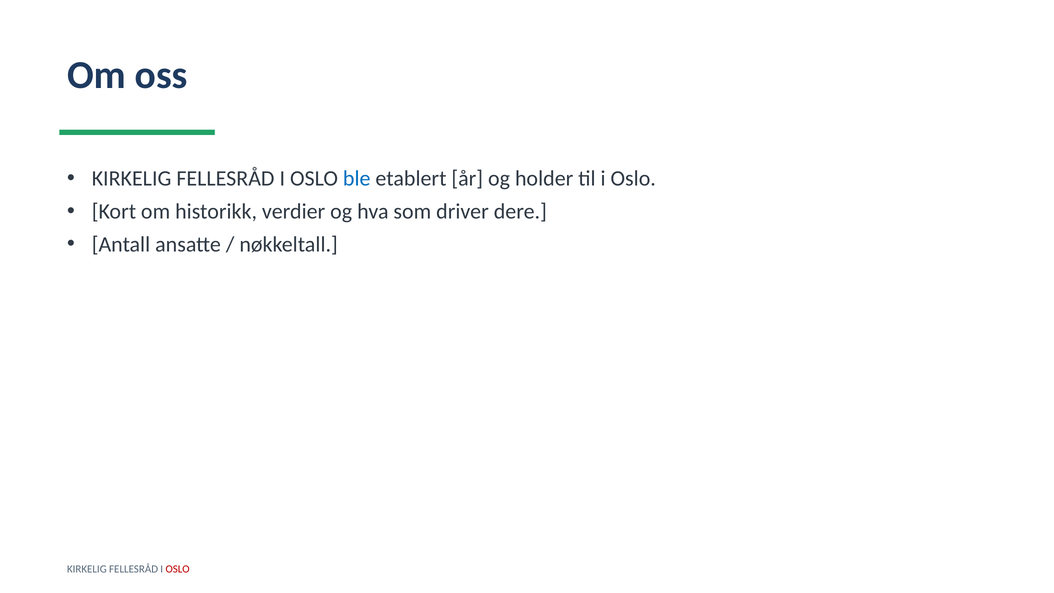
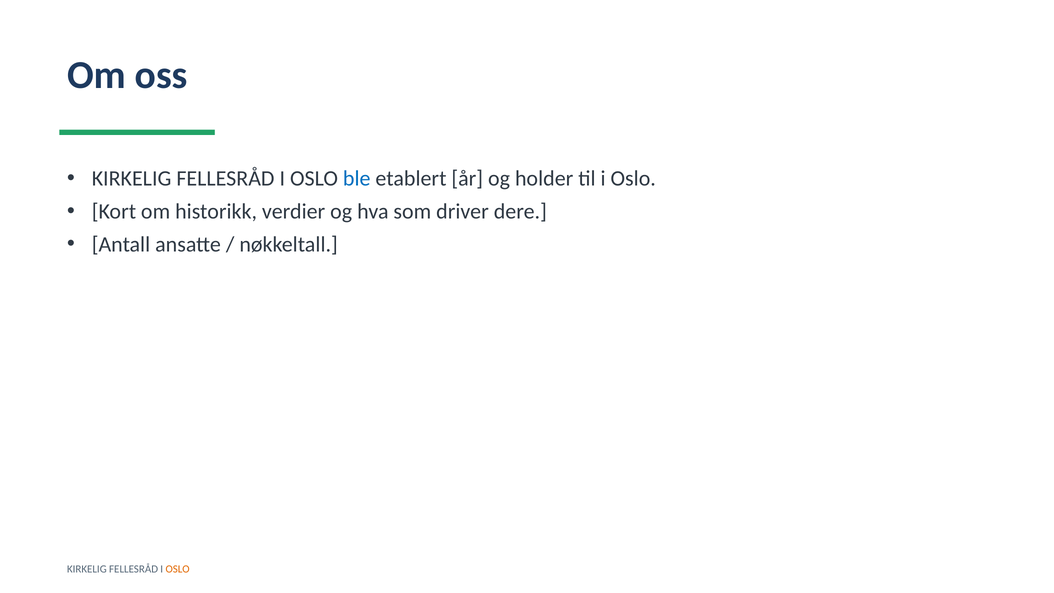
OSLO at (178, 569) colour: red -> orange
